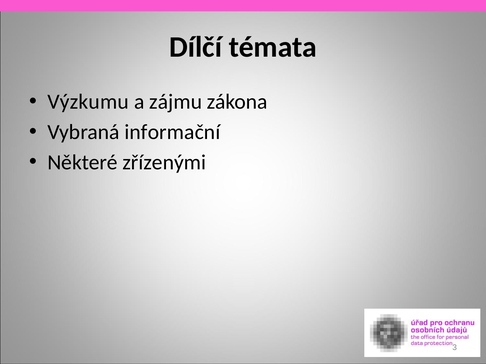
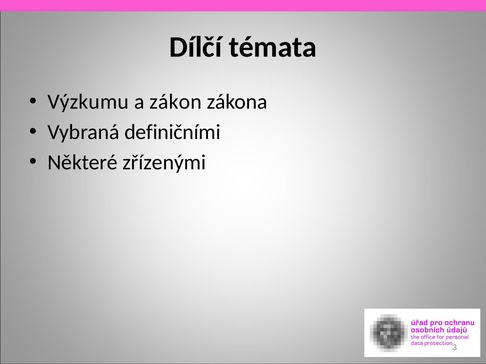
zájmu: zájmu -> zákon
informační: informační -> definičními
